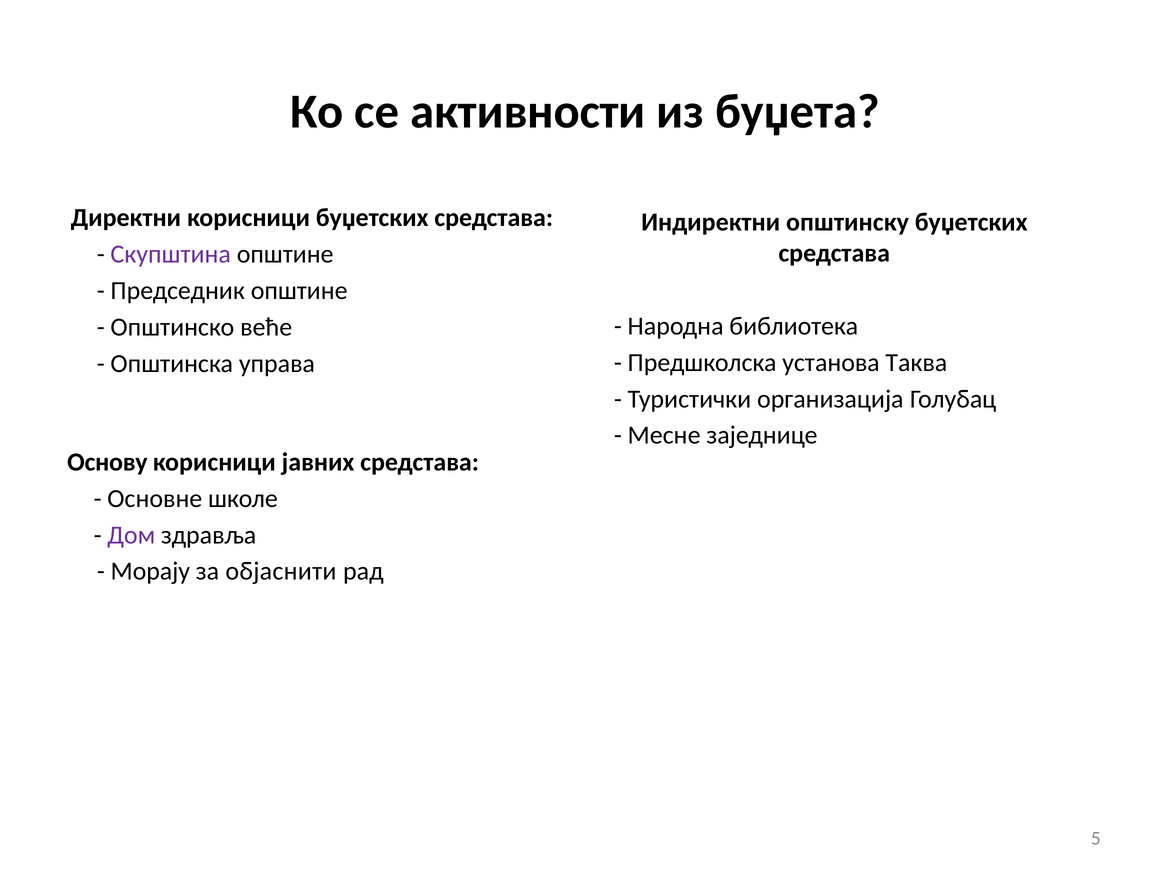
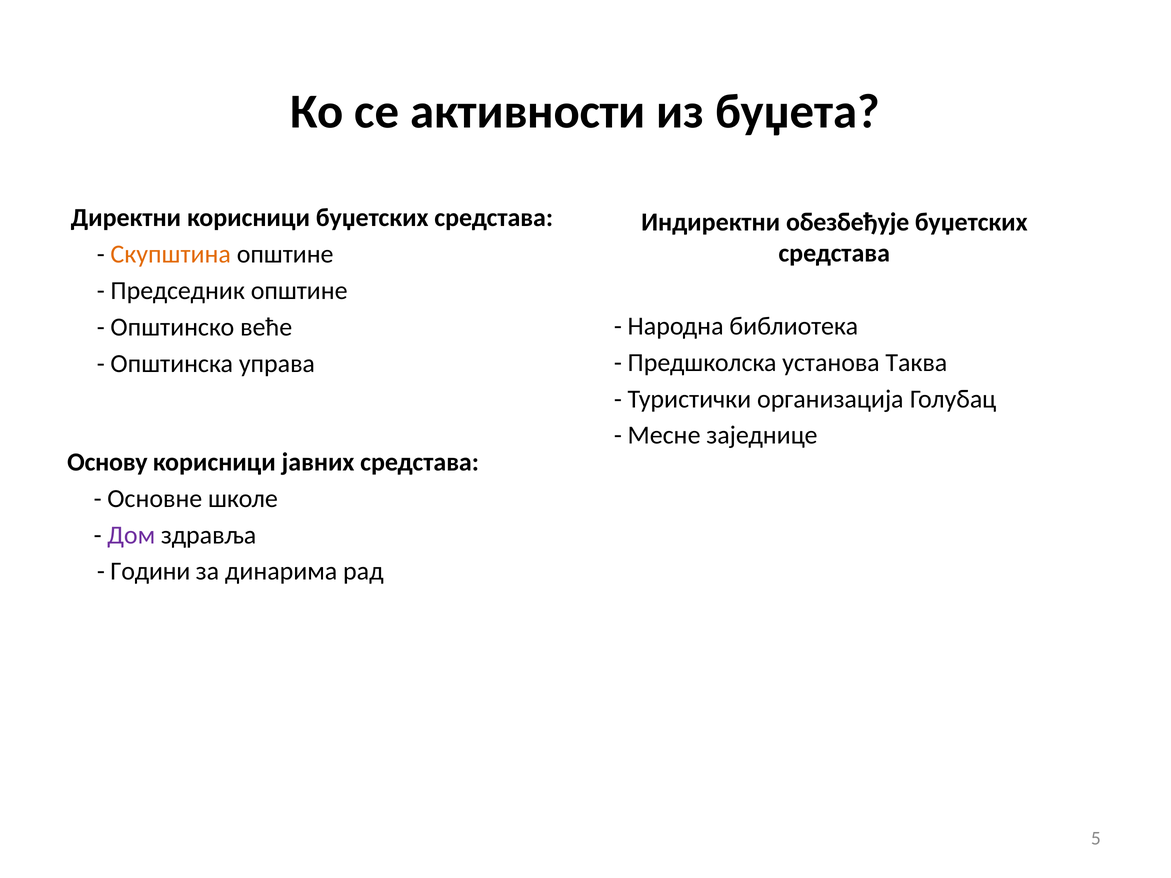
општинску: општинску -> обезбеђује
Скупштина colour: purple -> orange
Морају: Морају -> Години
објаснити: објаснити -> динарима
